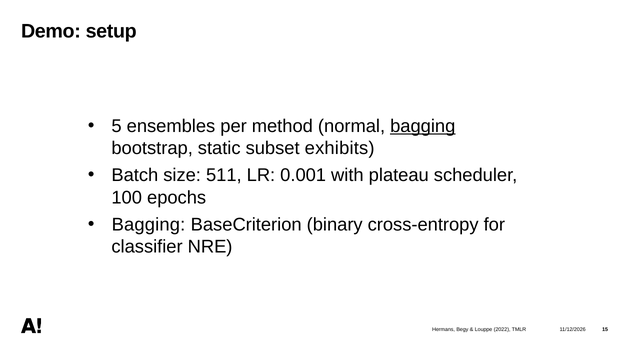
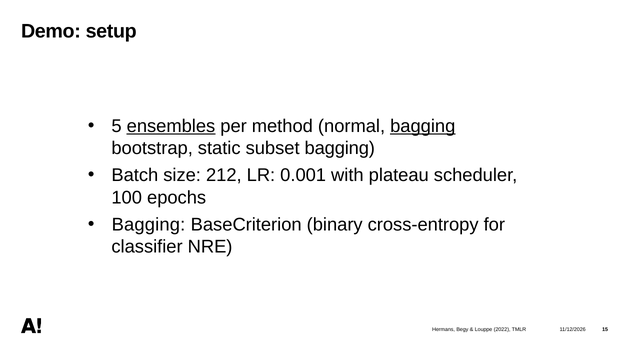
ensembles underline: none -> present
subset exhibits: exhibits -> bagging
511: 511 -> 212
